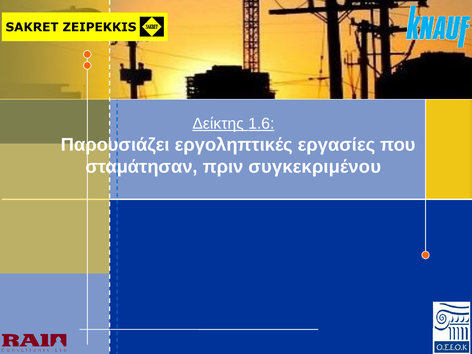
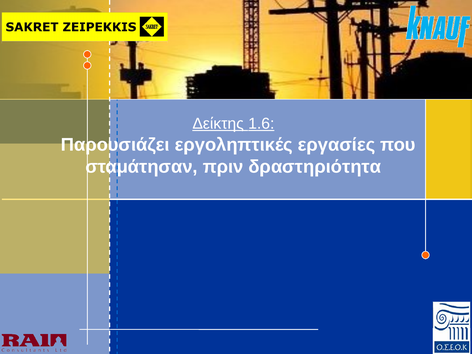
συγκεκριμένου: συγκεκριμένου -> δραστηριότητα
